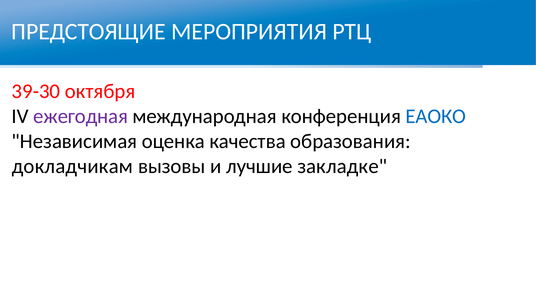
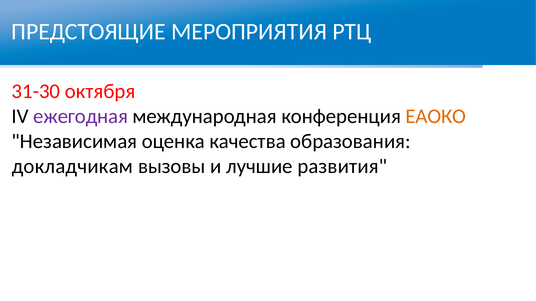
39-30: 39-30 -> 31-30
ЕАОКО colour: blue -> orange
закладке: закладке -> развития
